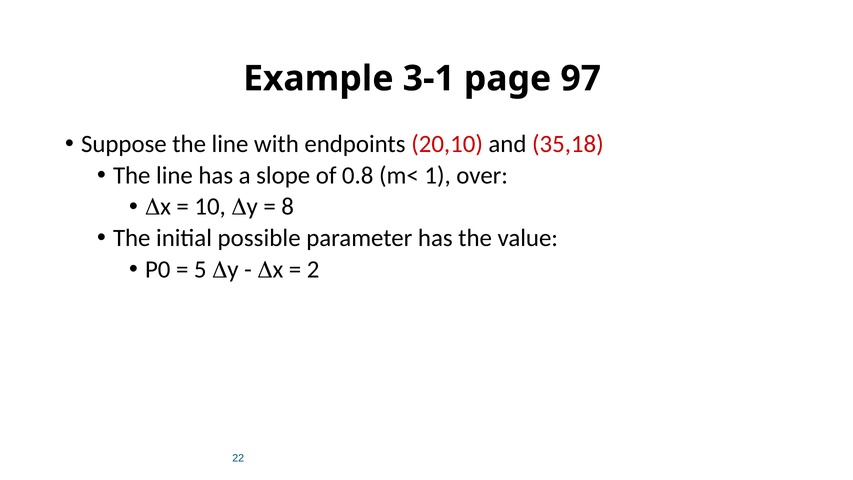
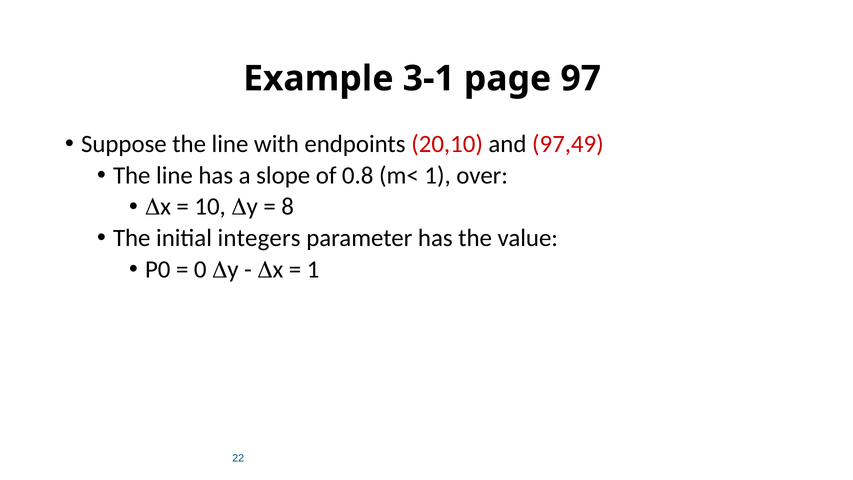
35,18: 35,18 -> 97,49
possible: possible -> integers
5: 5 -> 0
2 at (313, 269): 2 -> 1
